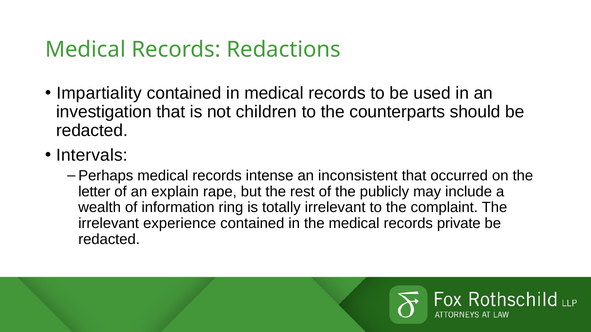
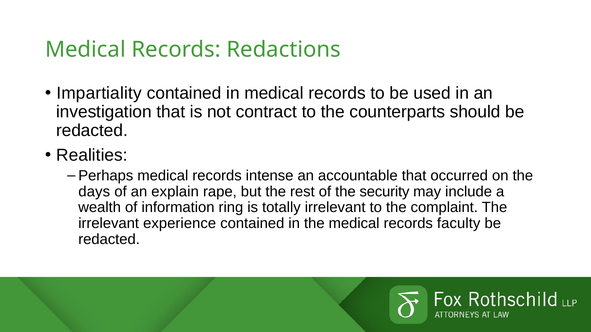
children: children -> contract
Intervals: Intervals -> Realities
inconsistent: inconsistent -> accountable
letter: letter -> days
publicly: publicly -> security
private: private -> faculty
